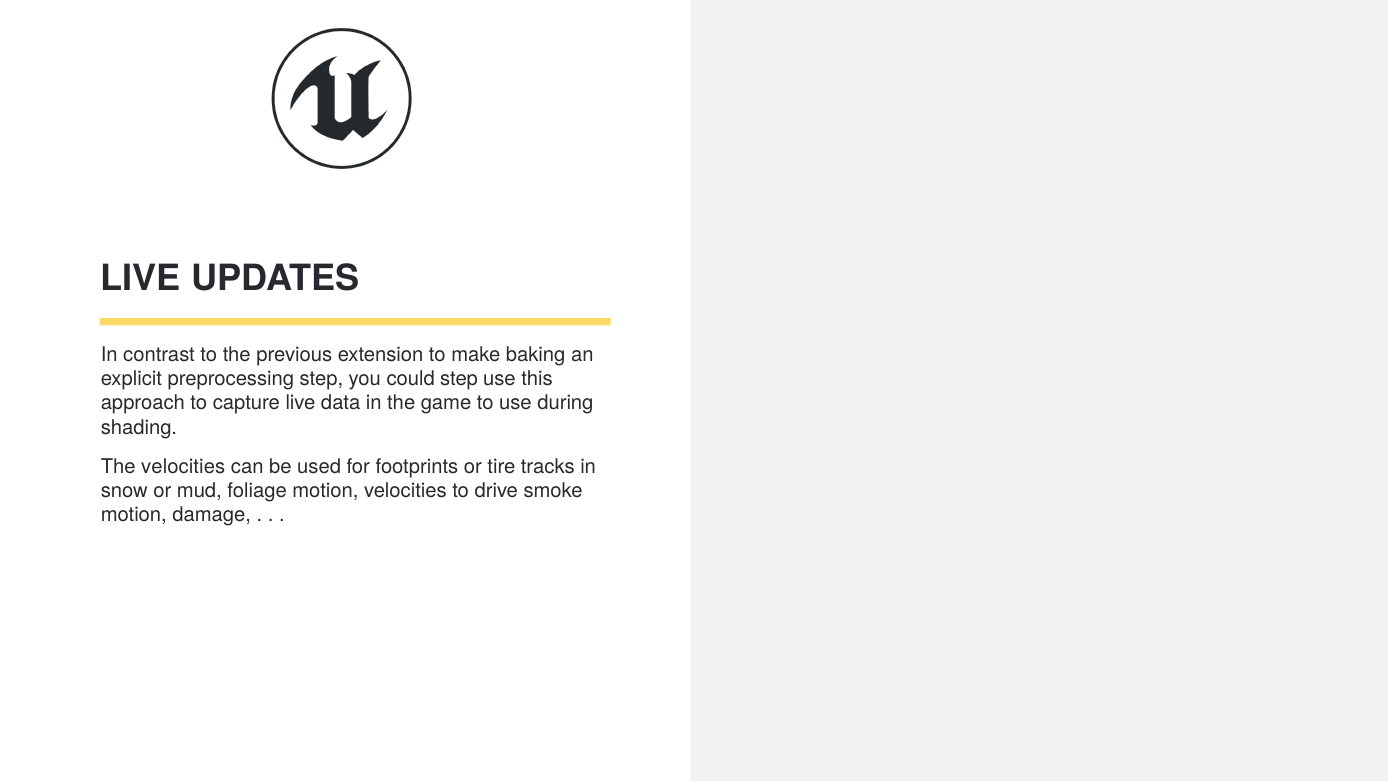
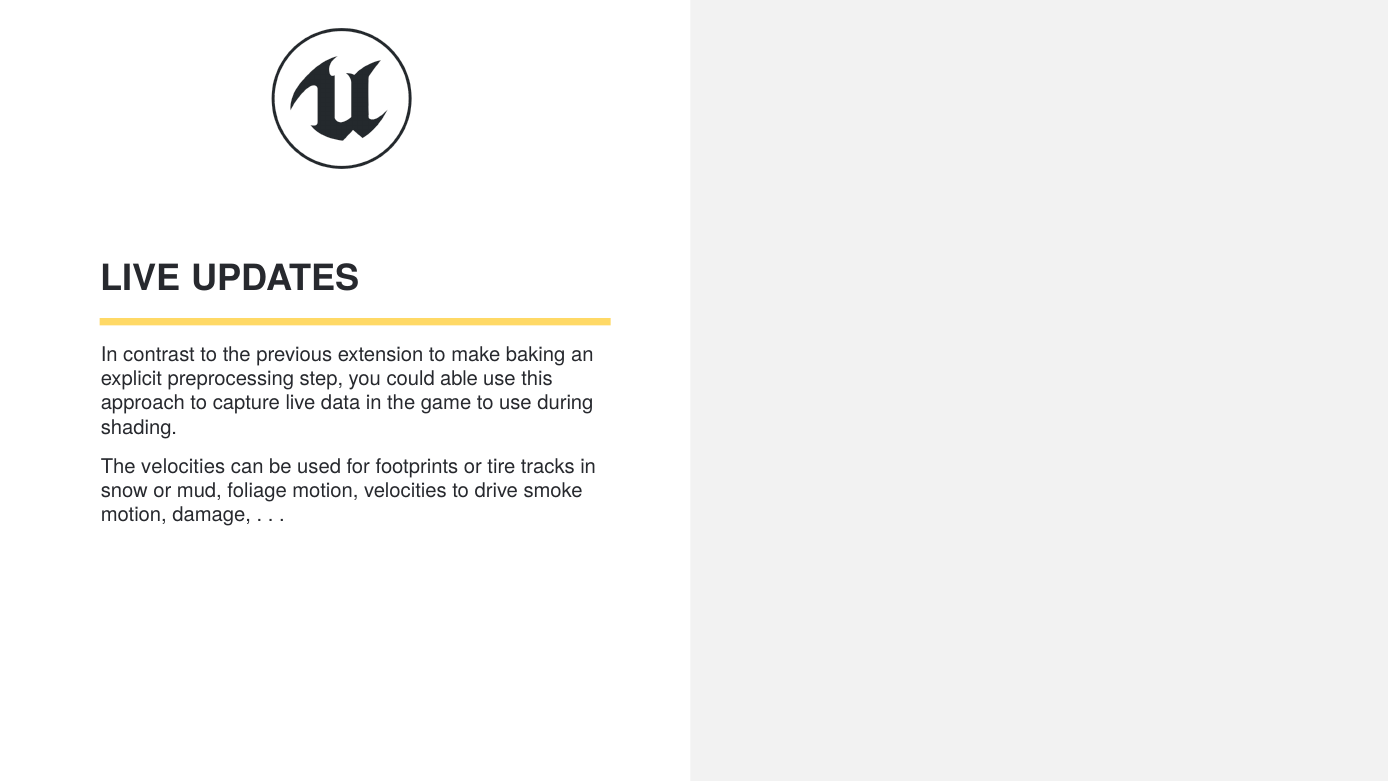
could step: step -> able
